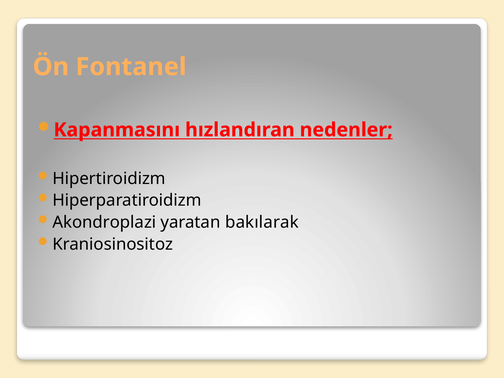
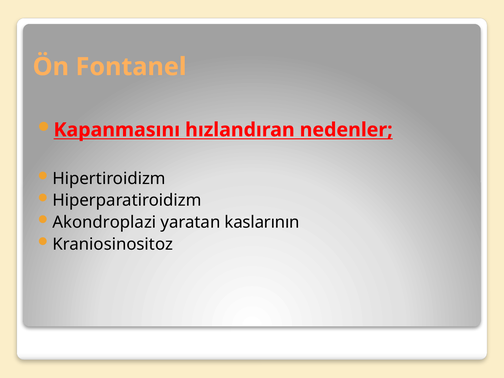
bakılarak: bakılarak -> kaslarının
